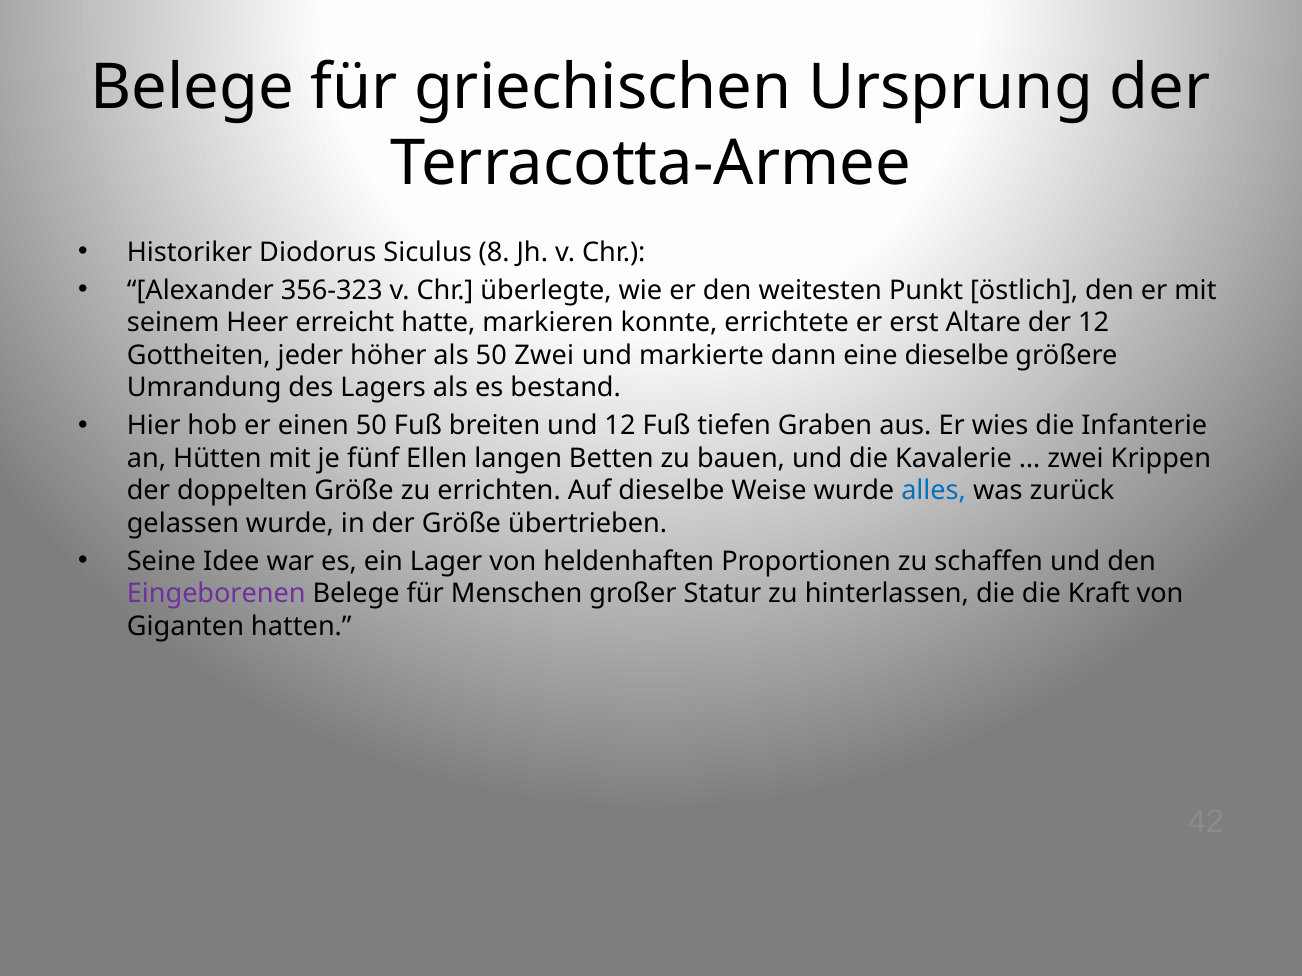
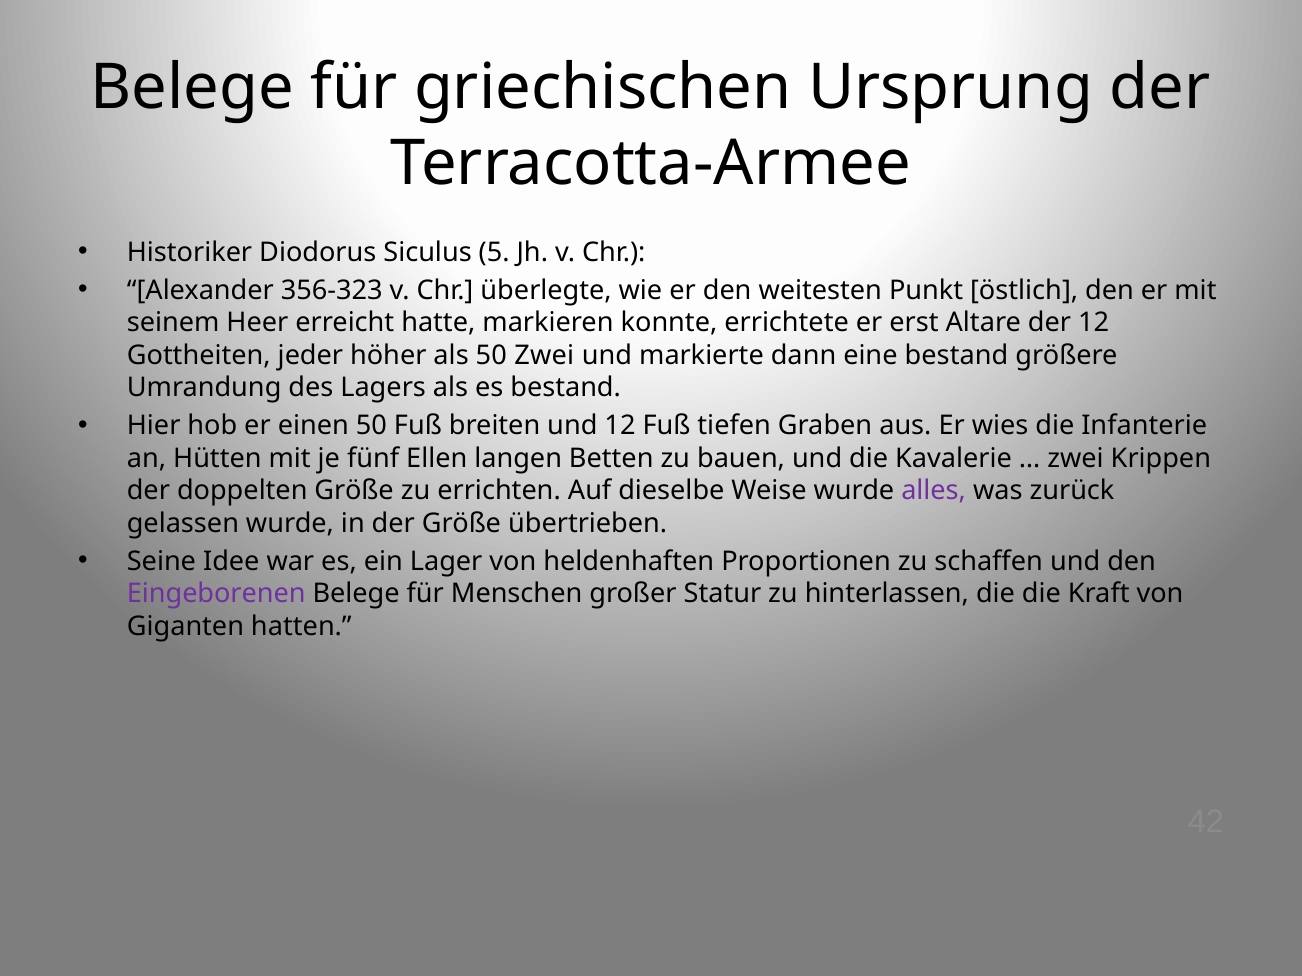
8: 8 -> 5
eine dieselbe: dieselbe -> bestand
alles colour: blue -> purple
